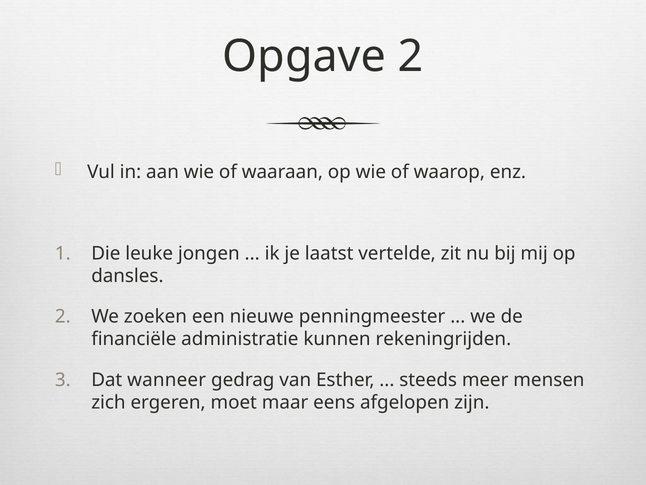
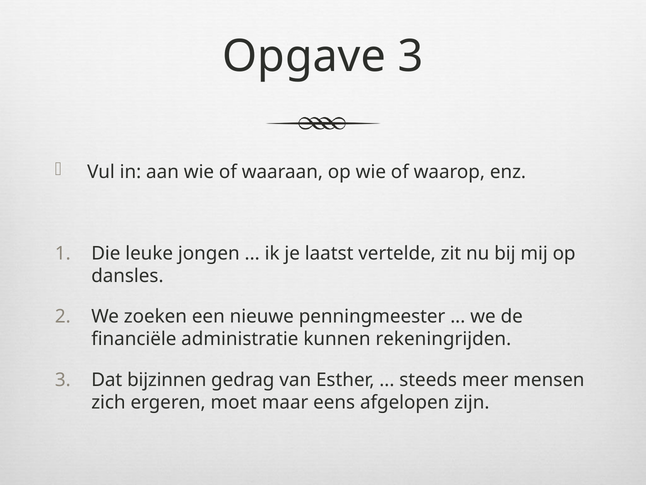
Opgave 2: 2 -> 3
wanneer: wanneer -> bijzinnen
